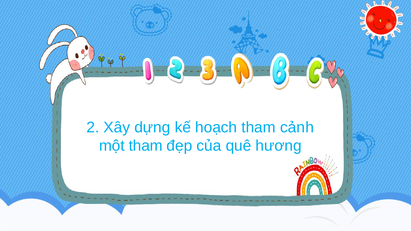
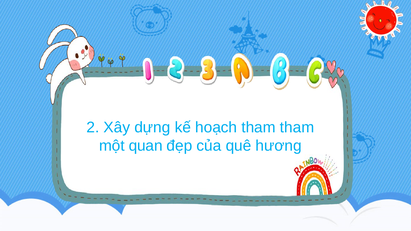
tham cảnh: cảnh -> tham
một tham: tham -> quan
